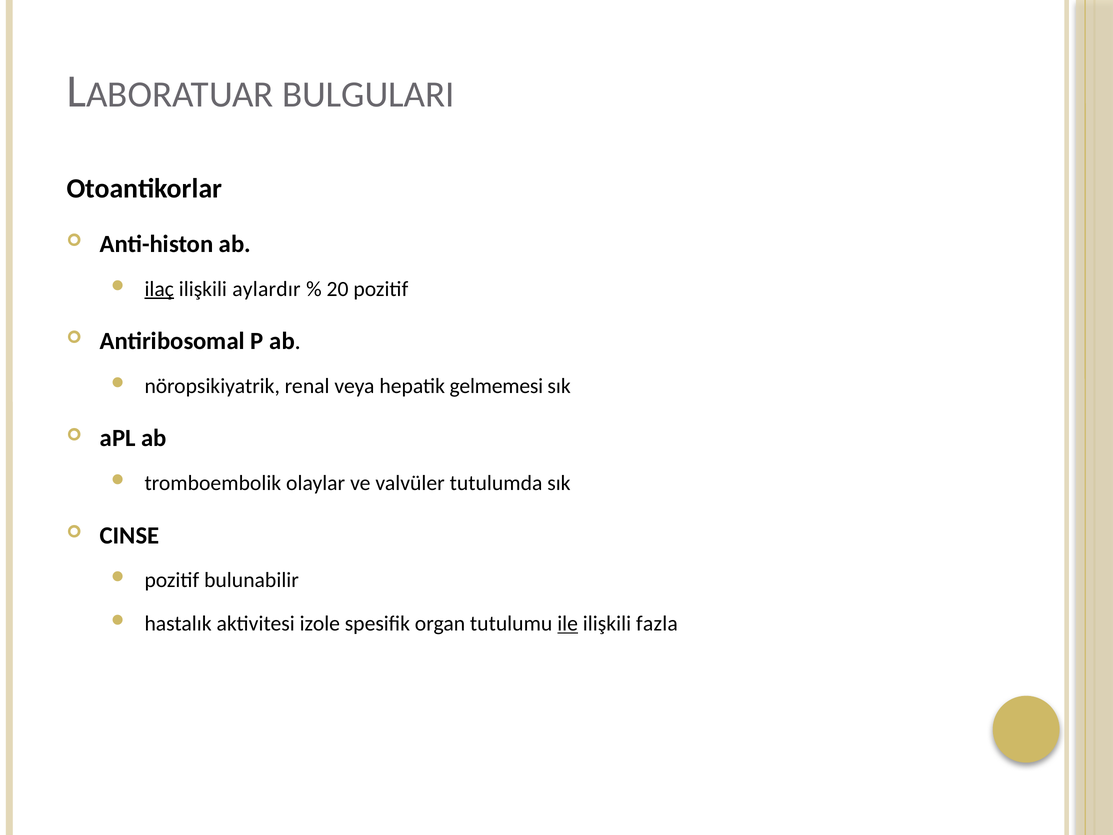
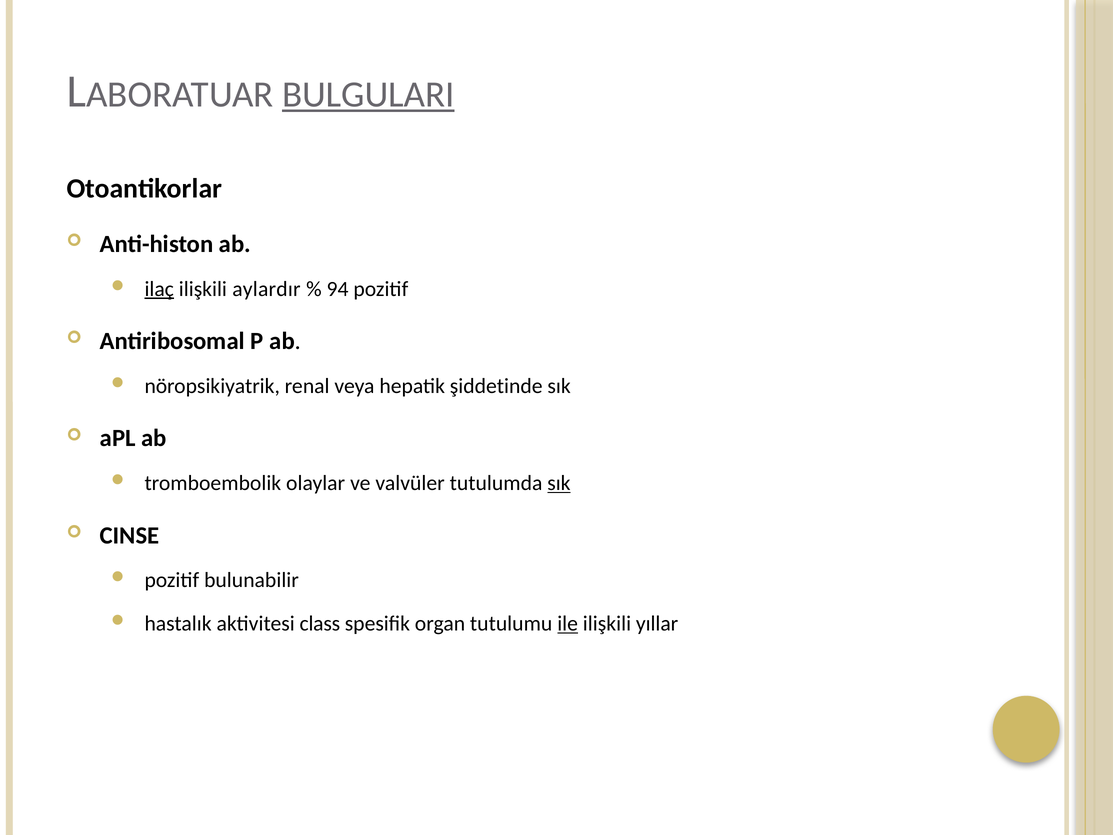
BULGULARI underline: none -> present
20: 20 -> 94
gelmemesi: gelmemesi -> şiddetinde
sık at (559, 483) underline: none -> present
izole: izole -> class
fazla: fazla -> yıllar
